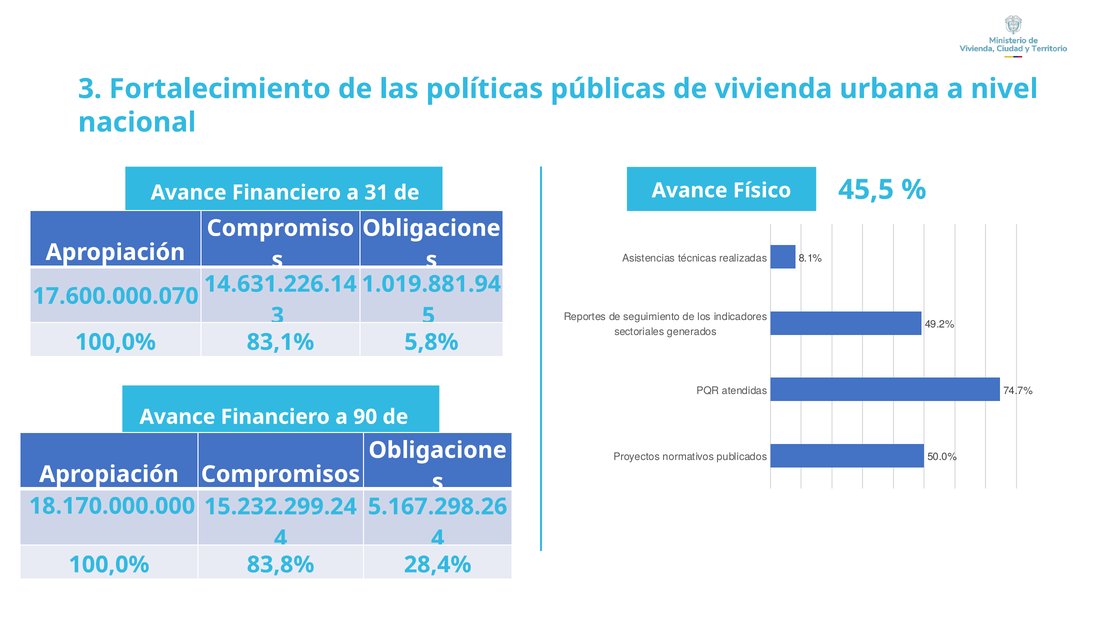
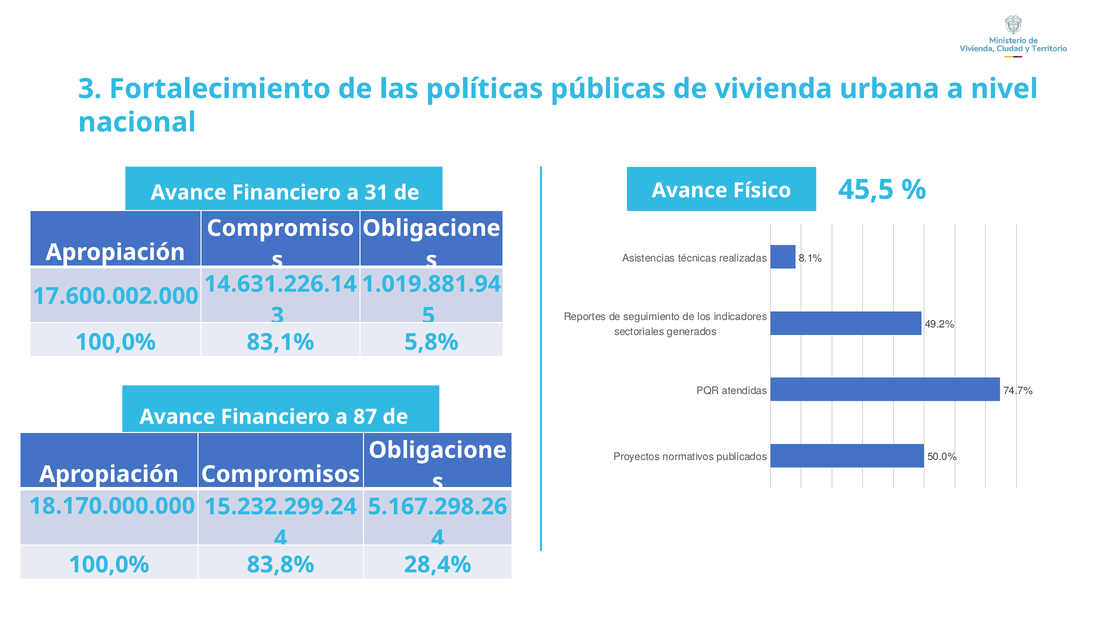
17.600.000.070: 17.600.000.070 -> 17.600.002.000
90: 90 -> 87
